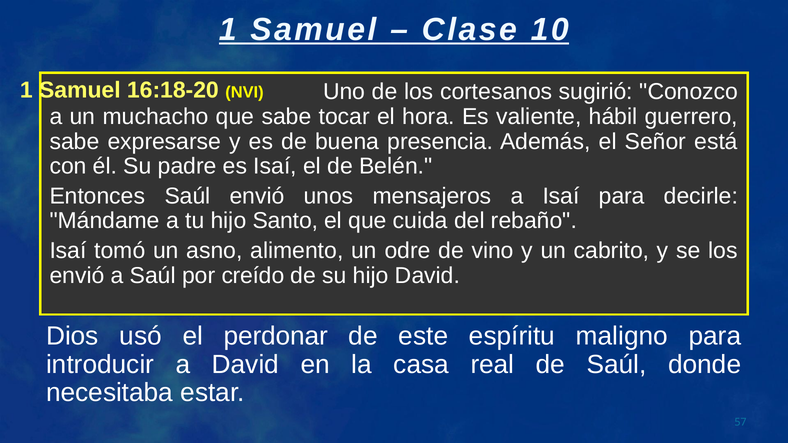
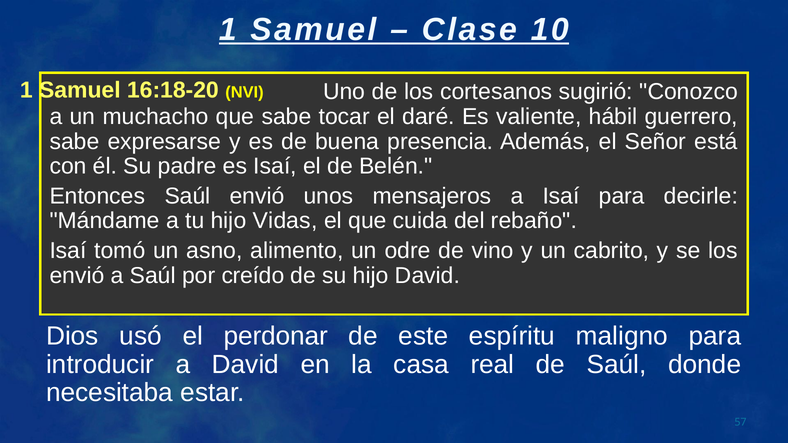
hora: hora -> daré
Santo: Santo -> Vidas
